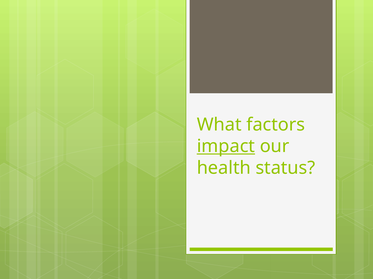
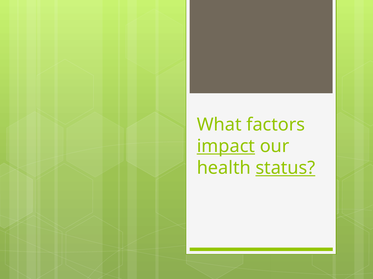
status underline: none -> present
